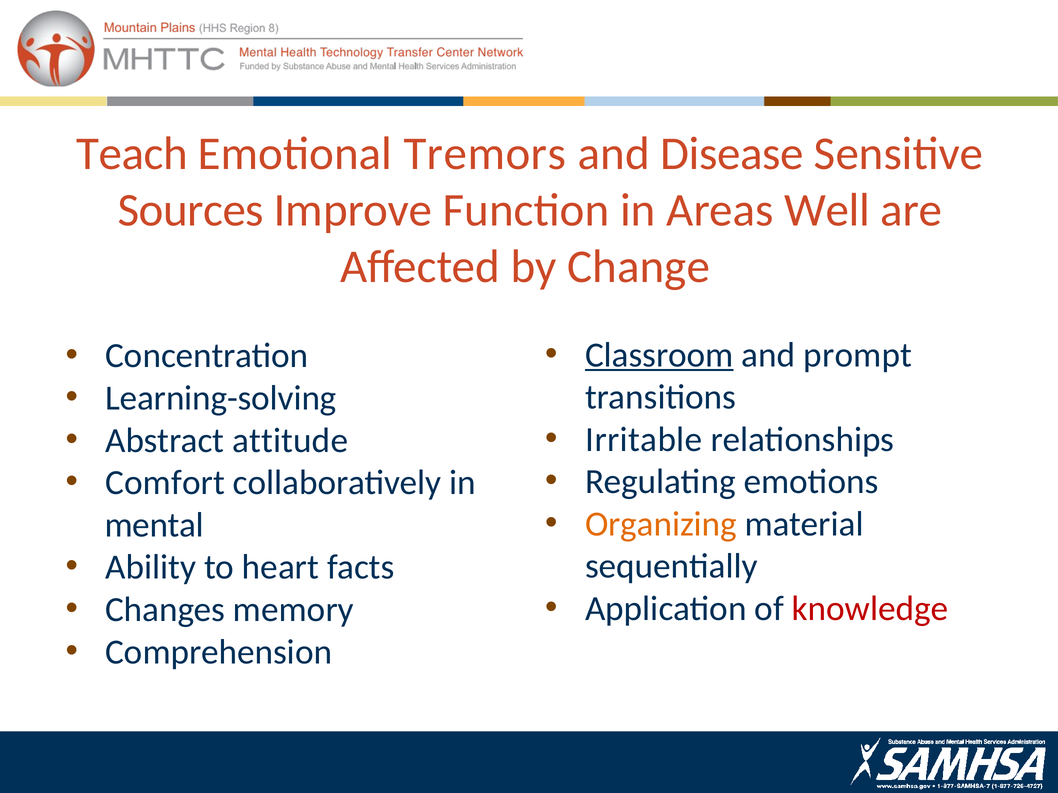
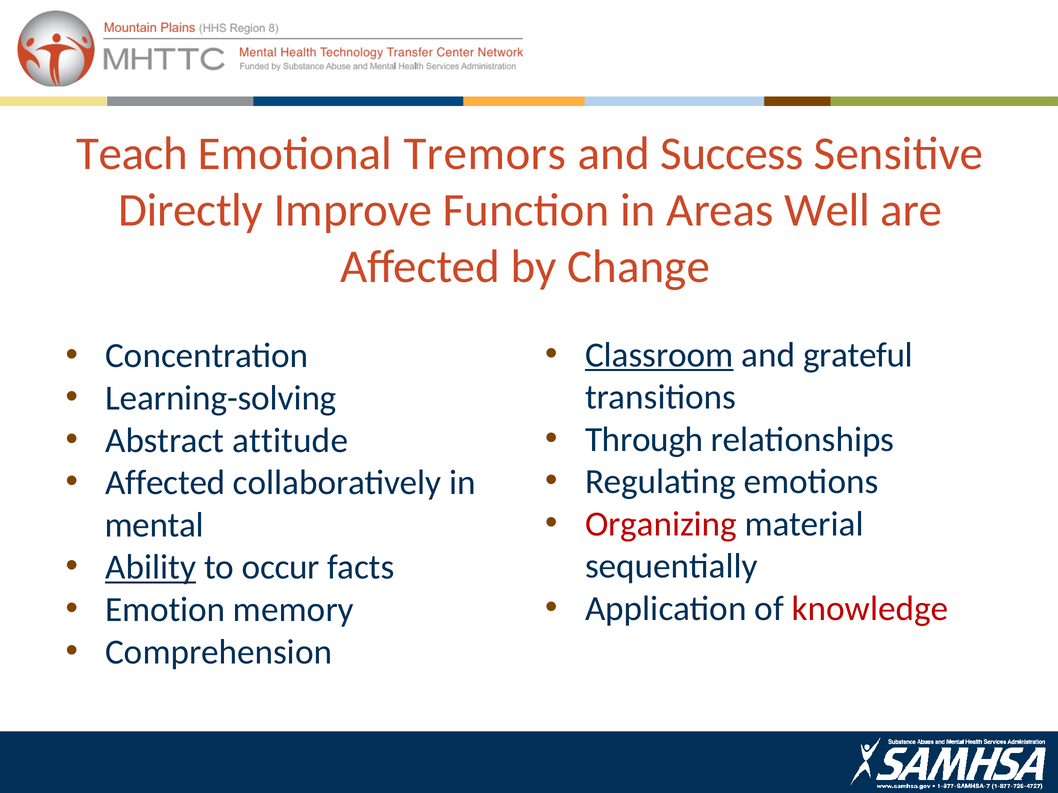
Disease: Disease -> Success
Sources: Sources -> Directly
prompt: prompt -> grateful
Irritable: Irritable -> Through
Comfort at (165, 483): Comfort -> Affected
Organizing colour: orange -> red
Ability underline: none -> present
heart: heart -> occur
Changes: Changes -> Emotion
